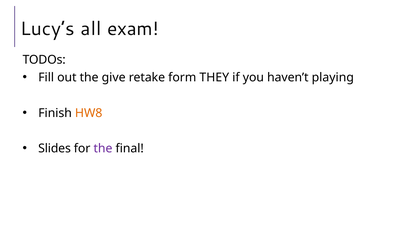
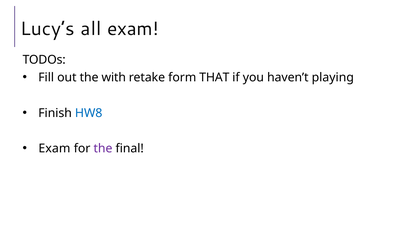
give: give -> with
THEY: THEY -> THAT
HW8 colour: orange -> blue
Slides at (55, 148): Slides -> Exam
